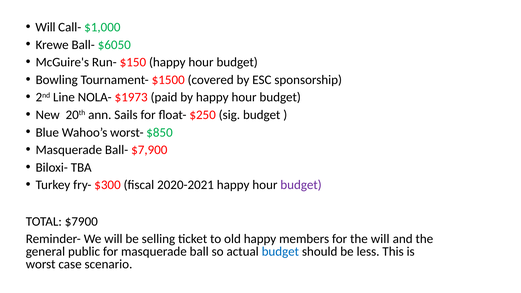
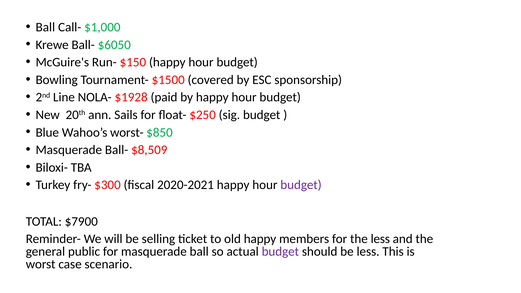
Will at (45, 27): Will -> Ball
$1973: $1973 -> $1928
$7,900: $7,900 -> $8,509
the will: will -> less
budget at (280, 252) colour: blue -> purple
